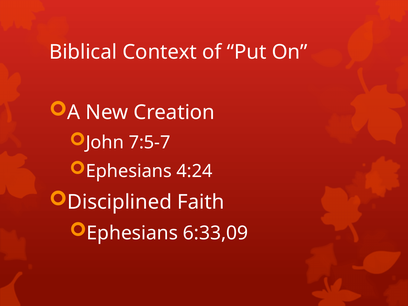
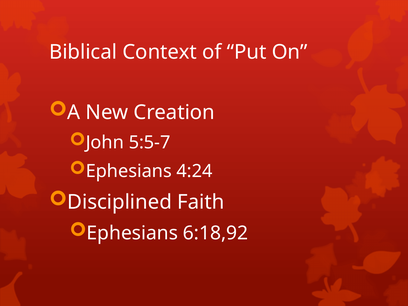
7:5-7: 7:5-7 -> 5:5-7
6:33,09: 6:33,09 -> 6:18,92
